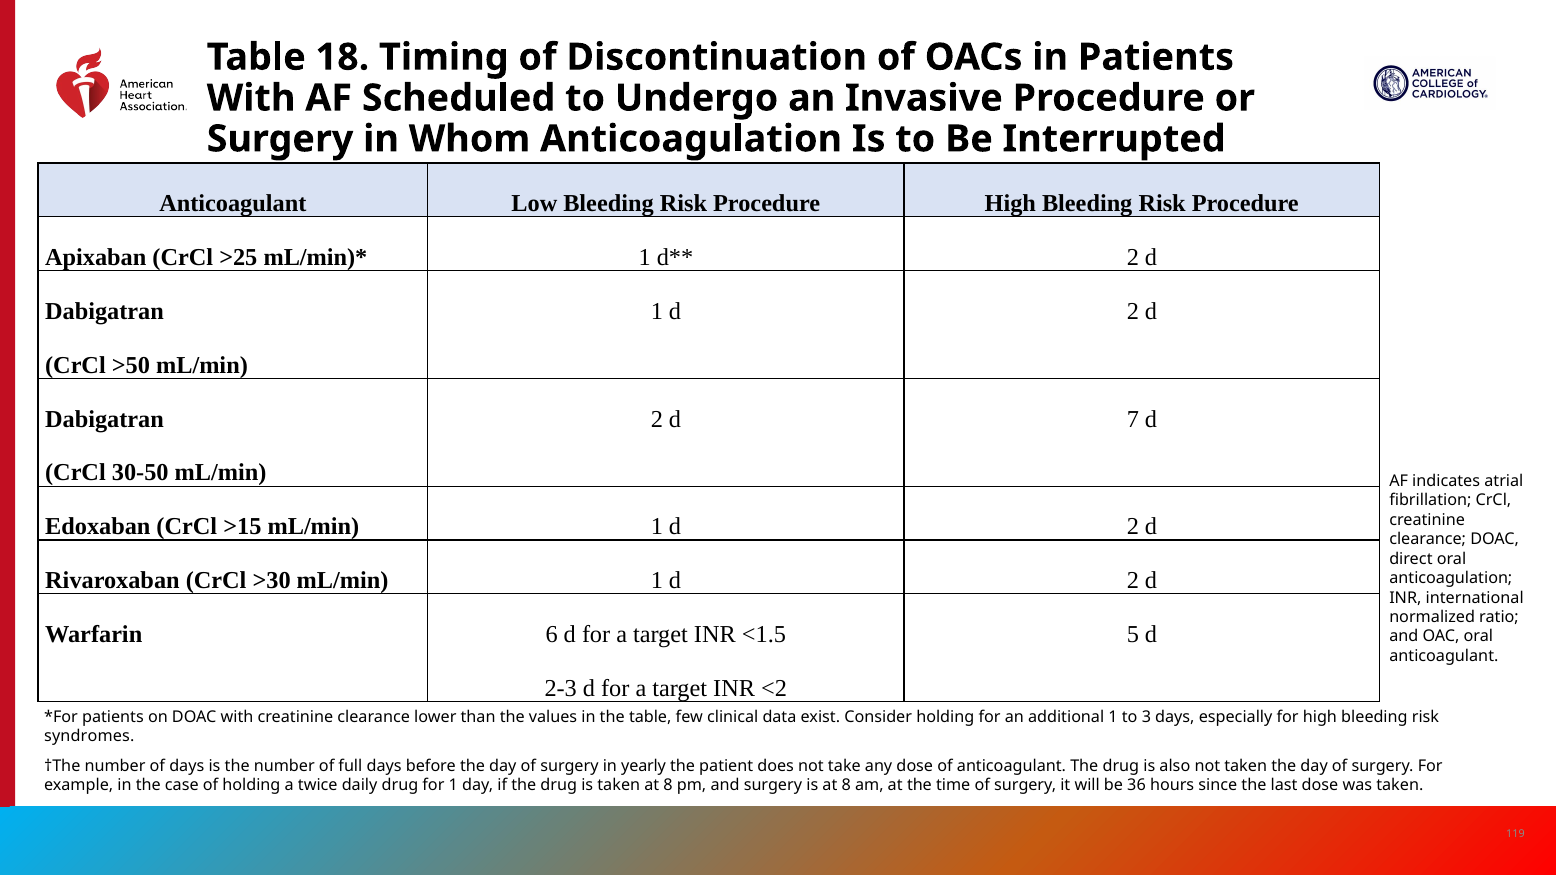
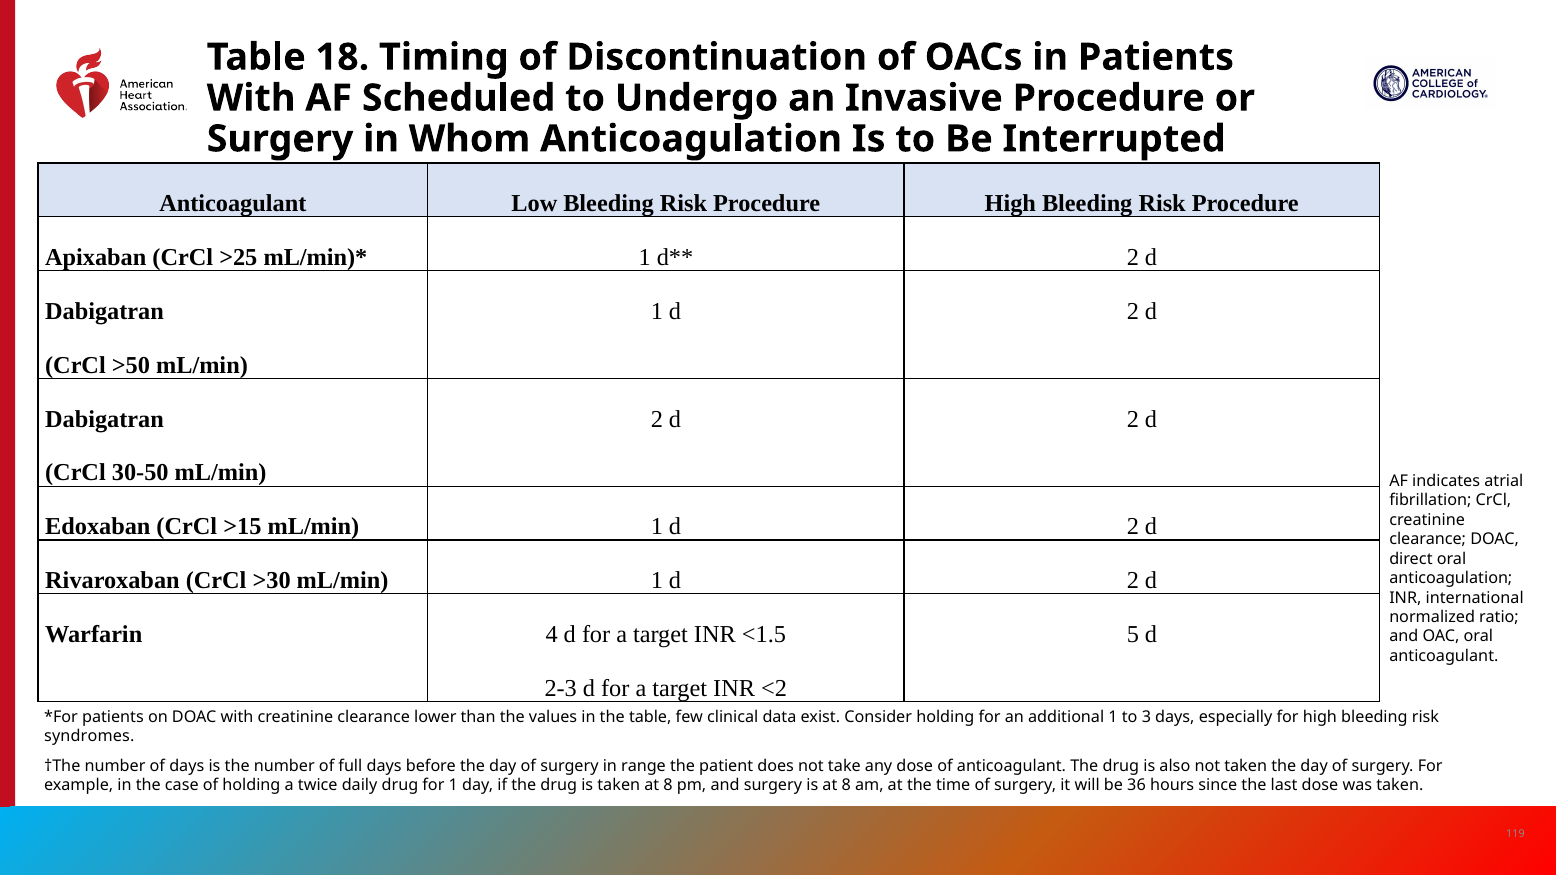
2 d 7: 7 -> 2
6: 6 -> 4
yearly: yearly -> range
